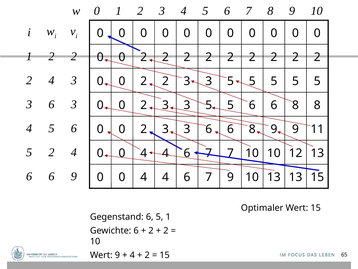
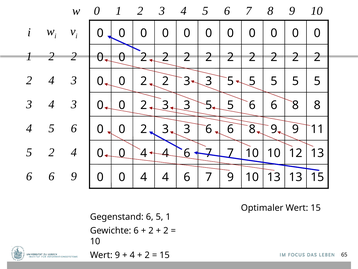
6 at (51, 104): 6 -> 4
